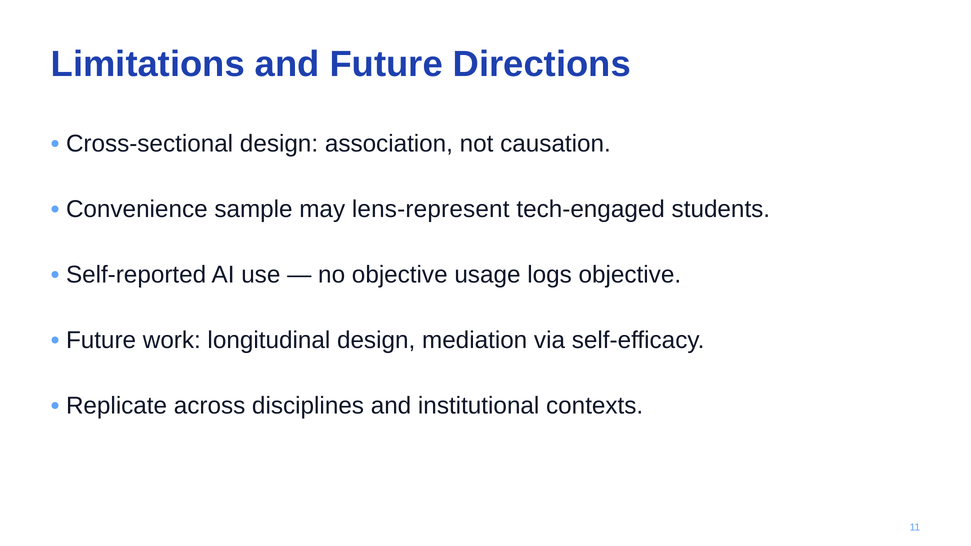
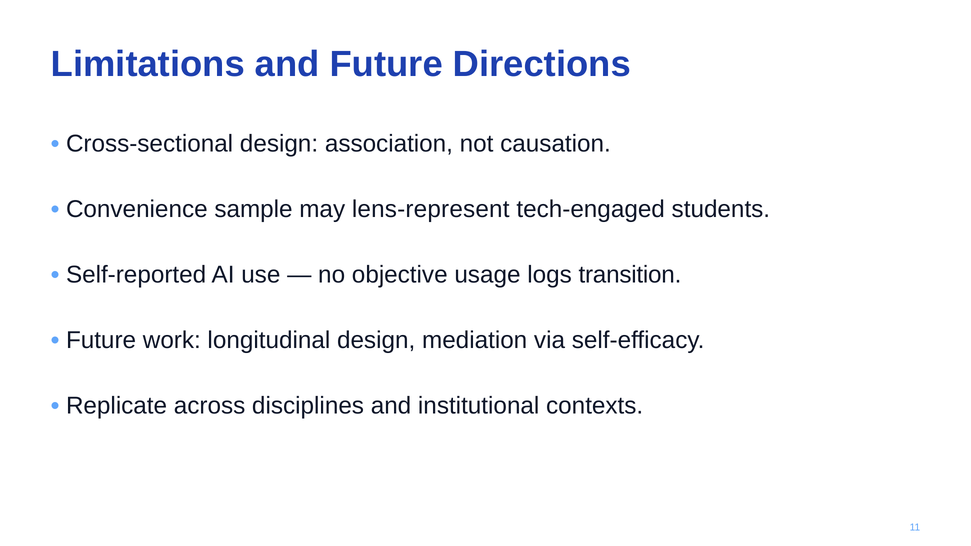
logs objective: objective -> transition
